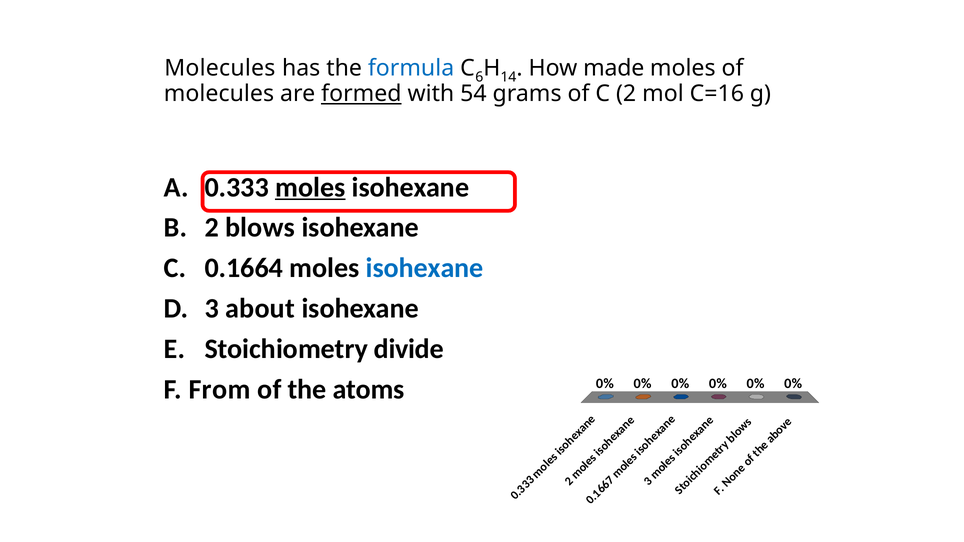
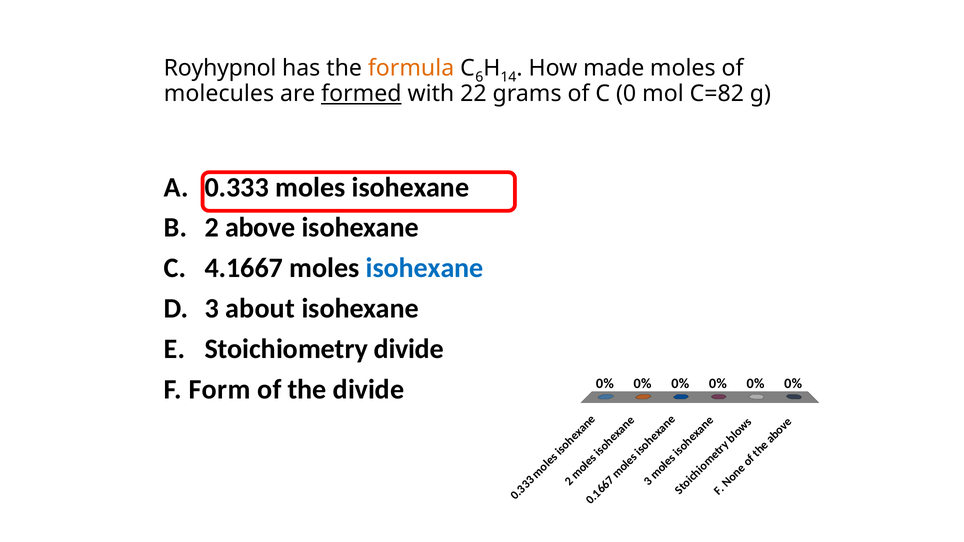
Molecules at (220, 68): Molecules -> Royhypnol
formula colour: blue -> orange
54: 54 -> 22
C 2: 2 -> 0
C=16: C=16 -> C=82
moles at (310, 187) underline: present -> none
blows: blows -> above
0.1664: 0.1664 -> 4.1667
From: From -> Form
the atoms: atoms -> divide
